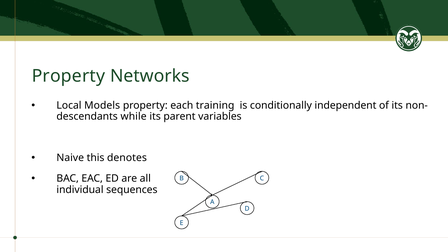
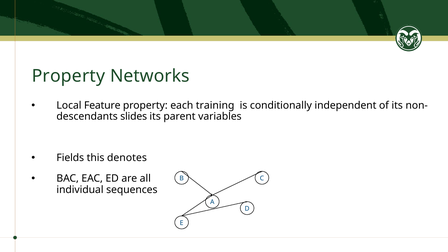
Models: Models -> Feature
while: while -> slides
Naive: Naive -> Fields
